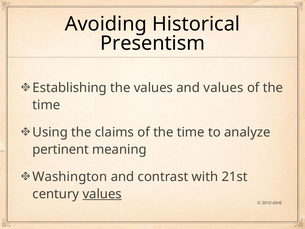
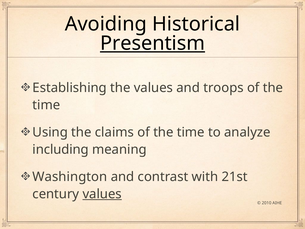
Presentism underline: none -> present
and values: values -> troops
pertinent: pertinent -> including
